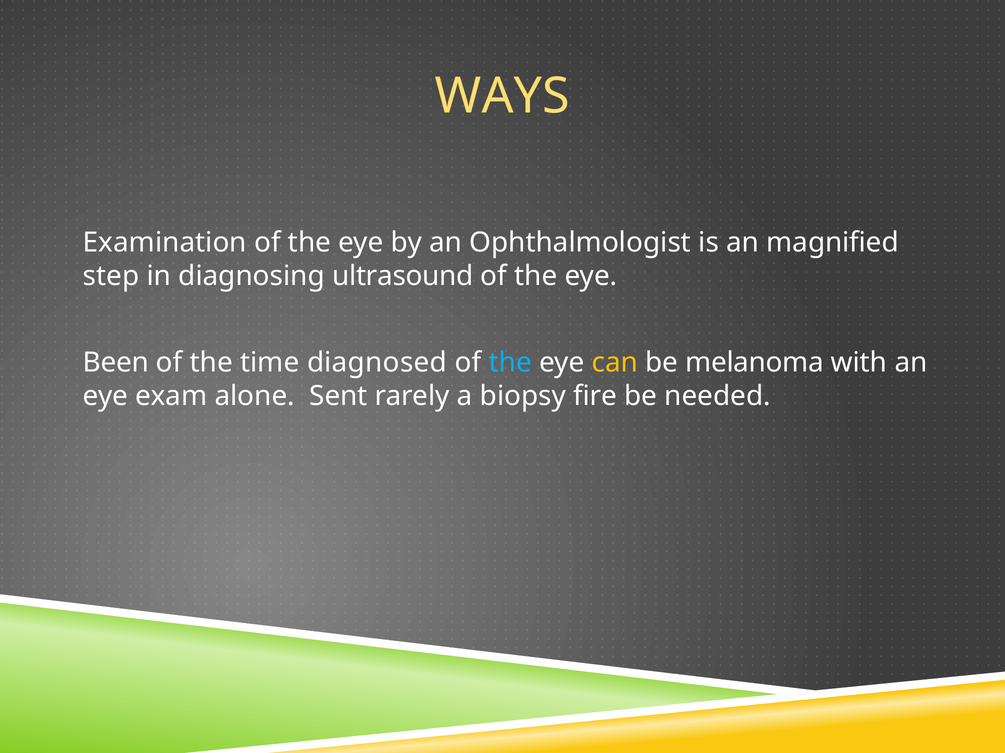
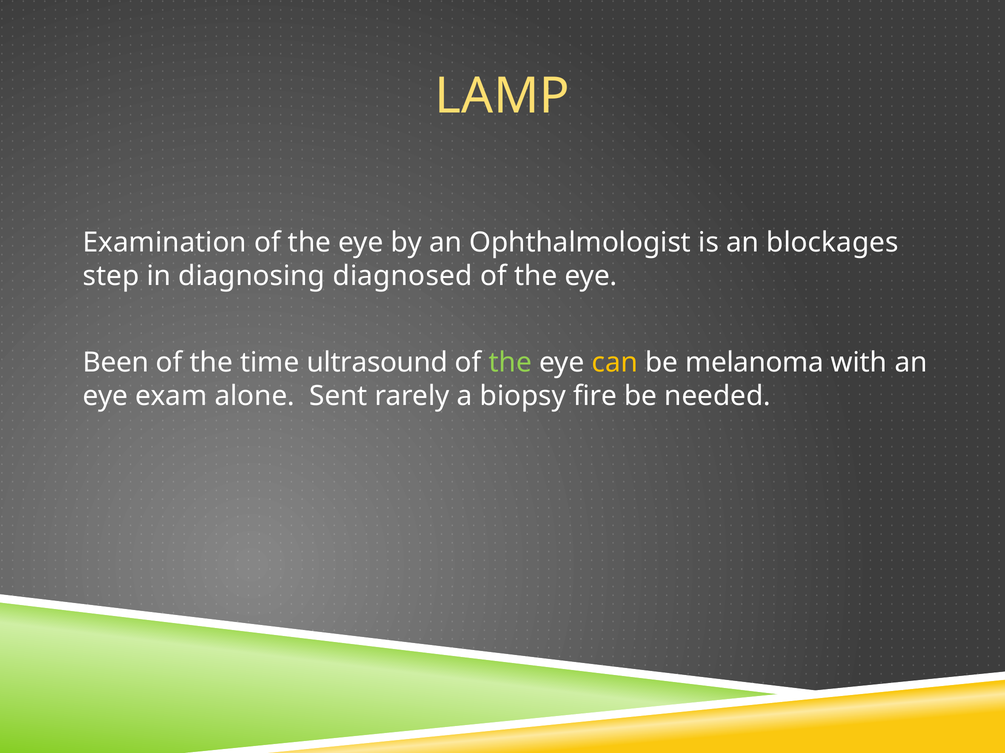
WAYS: WAYS -> LAMP
magnified: magnified -> blockages
ultrasound: ultrasound -> diagnosed
diagnosed: diagnosed -> ultrasound
the at (510, 363) colour: light blue -> light green
